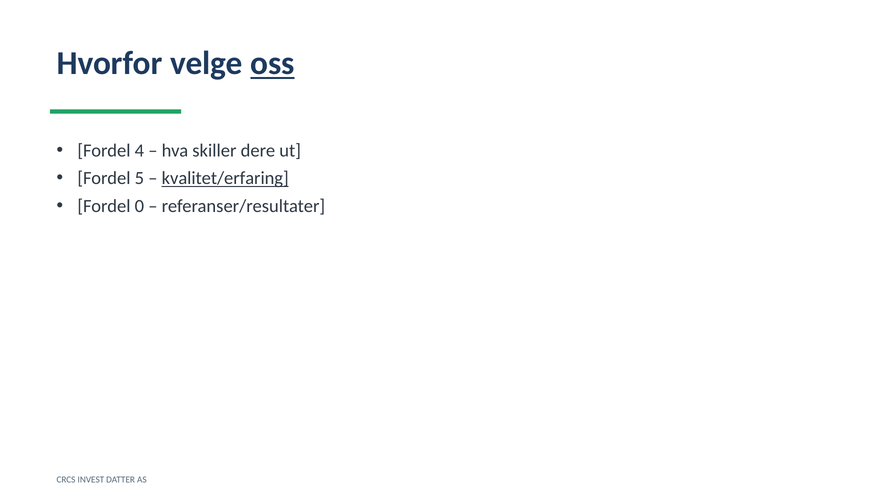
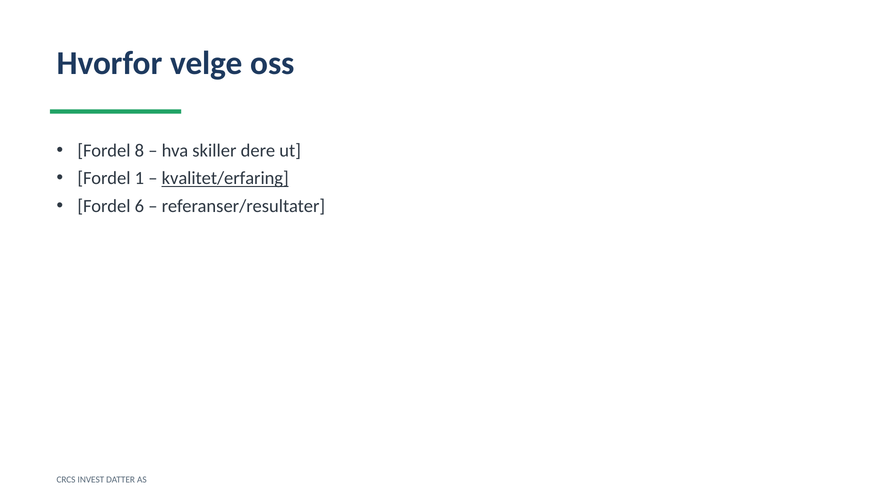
oss underline: present -> none
4: 4 -> 8
5: 5 -> 1
0: 0 -> 6
